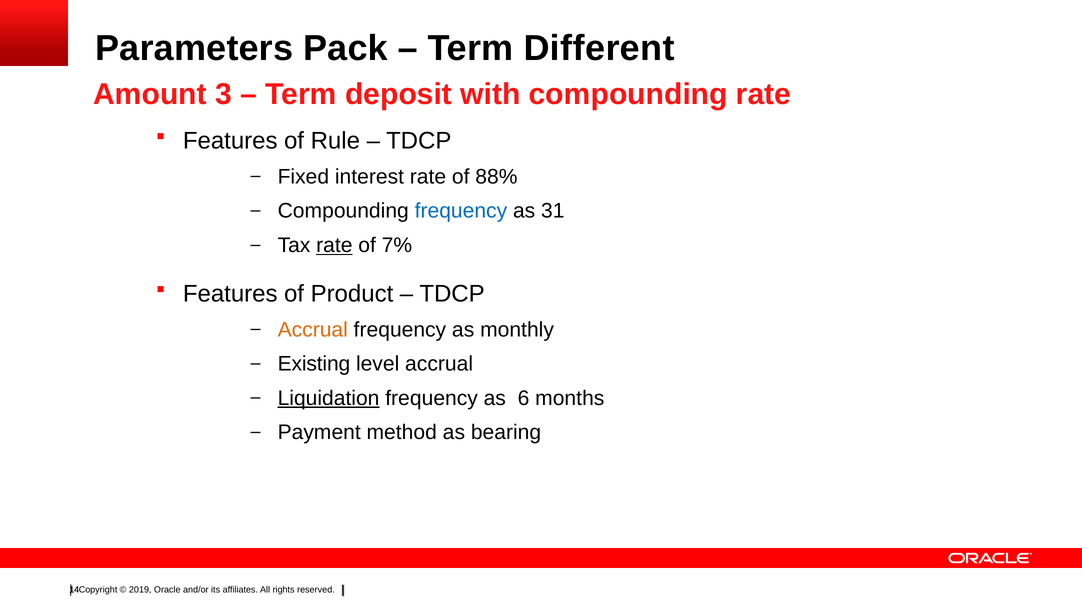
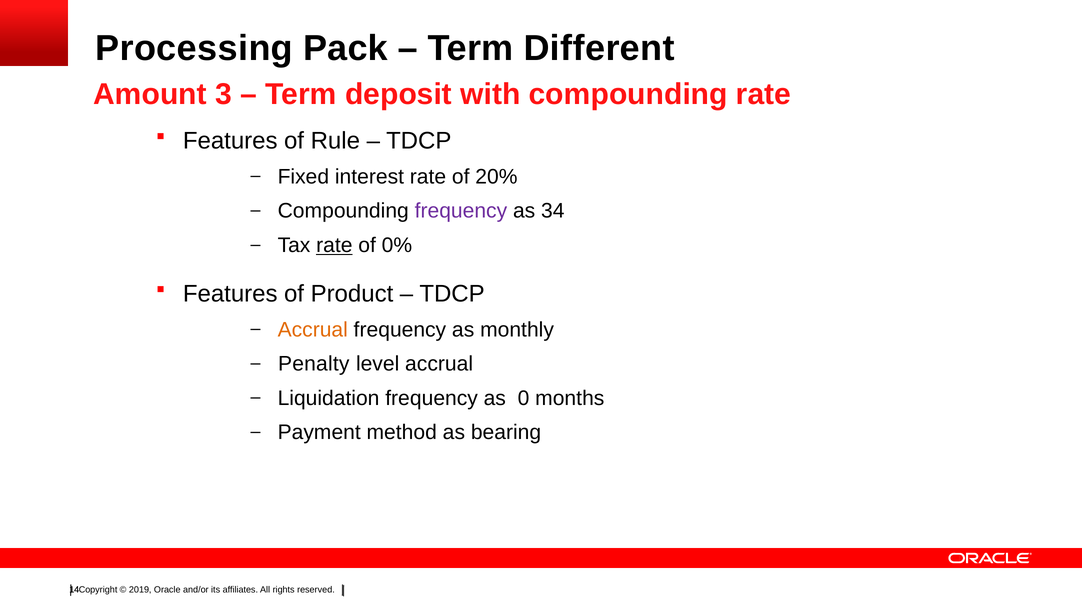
Parameters: Parameters -> Processing
88%: 88% -> 20%
frequency at (461, 211) colour: blue -> purple
31: 31 -> 34
7%: 7% -> 0%
Existing: Existing -> Penalty
Liquidation underline: present -> none
6: 6 -> 0
